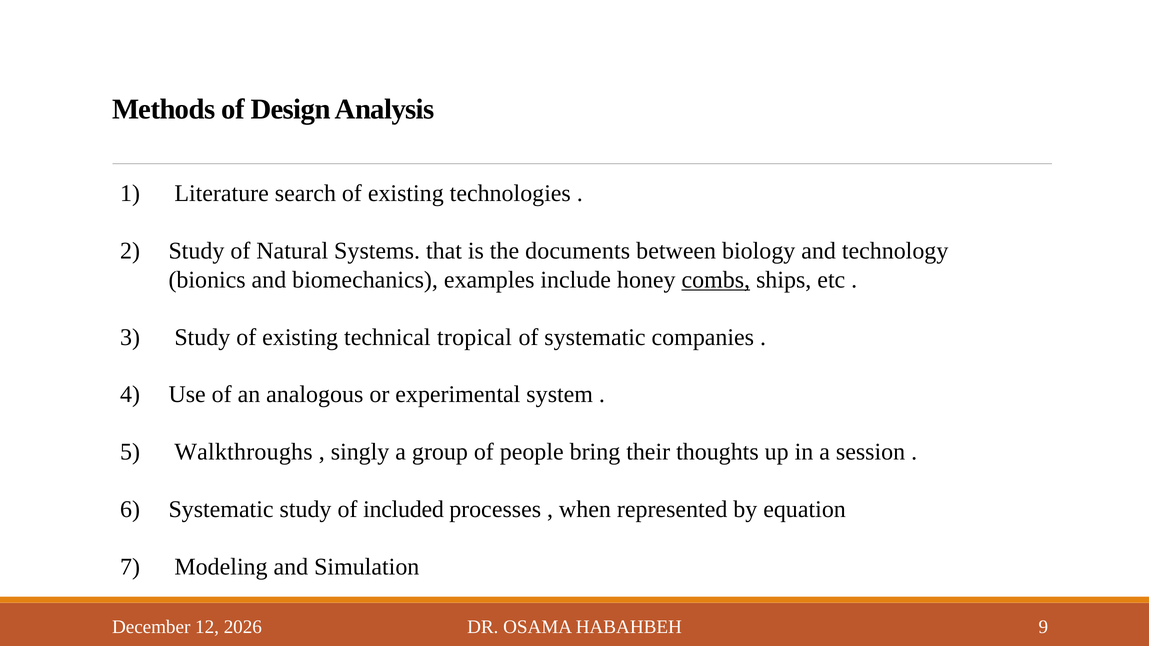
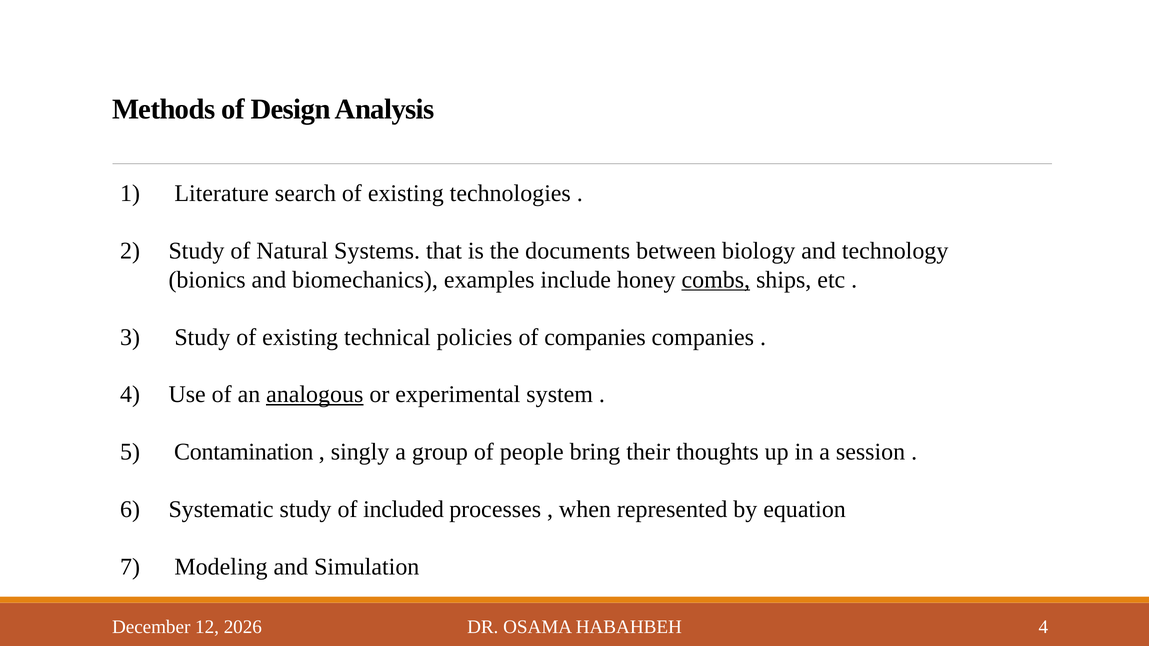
tropical: tropical -> policies
of systematic: systematic -> companies
analogous underline: none -> present
Walkthroughs: Walkthroughs -> Contamination
HABAHBEH 9: 9 -> 4
